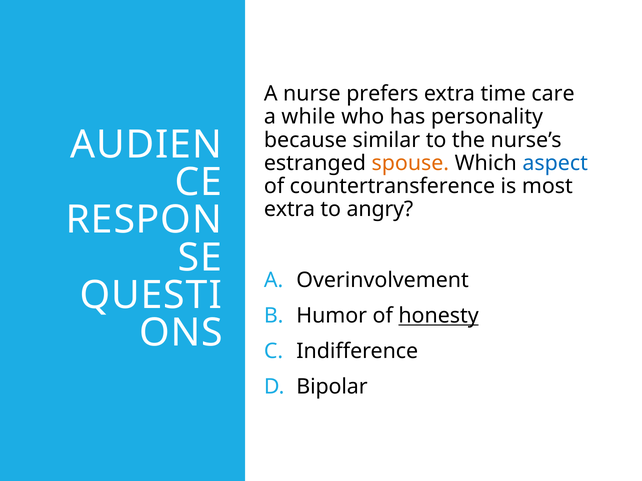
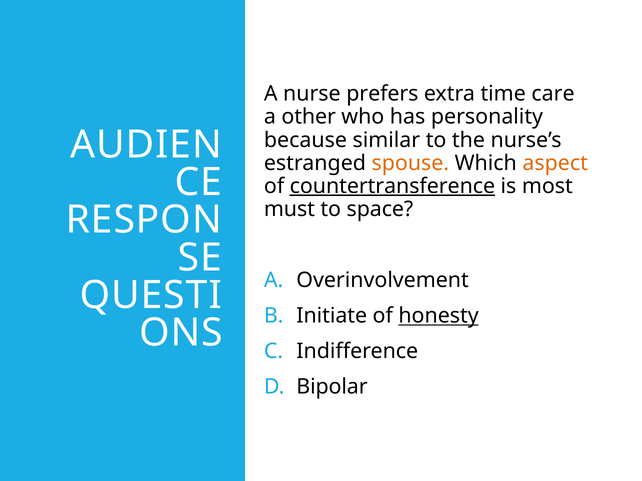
while: while -> other
aspect colour: blue -> orange
countertransference underline: none -> present
extra at (289, 209): extra -> must
angry: angry -> space
Humor: Humor -> Initiate
